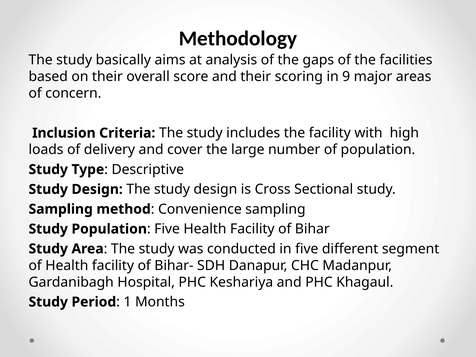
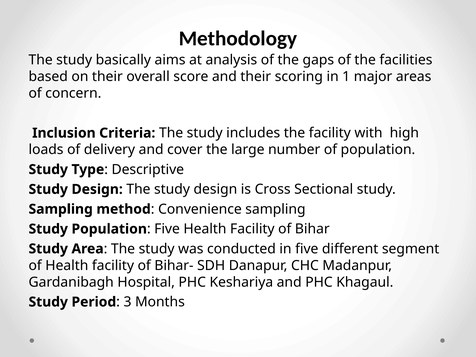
9: 9 -> 1
1: 1 -> 3
